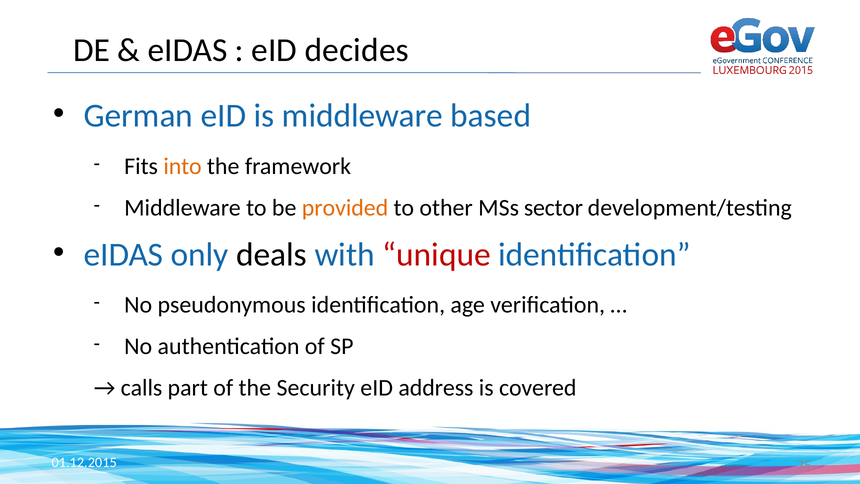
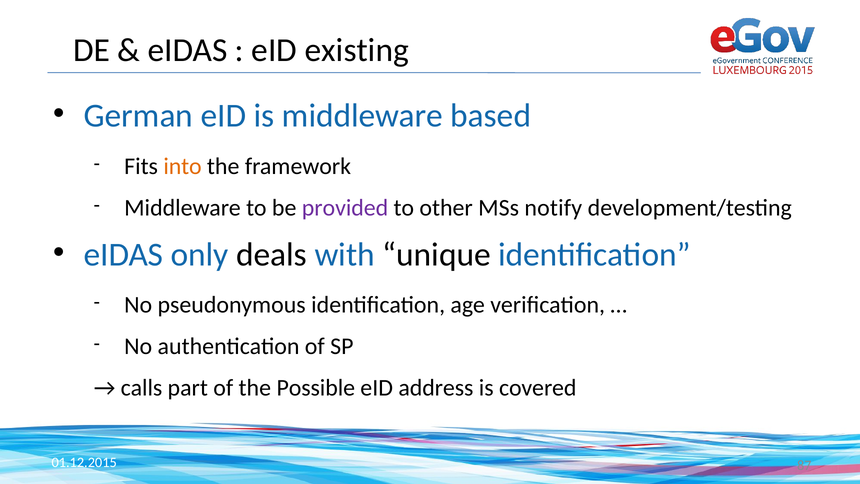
decides: decides -> existing
provided colour: orange -> purple
sector: sector -> notify
unique colour: red -> black
Security: Security -> Possible
75: 75 -> 87
